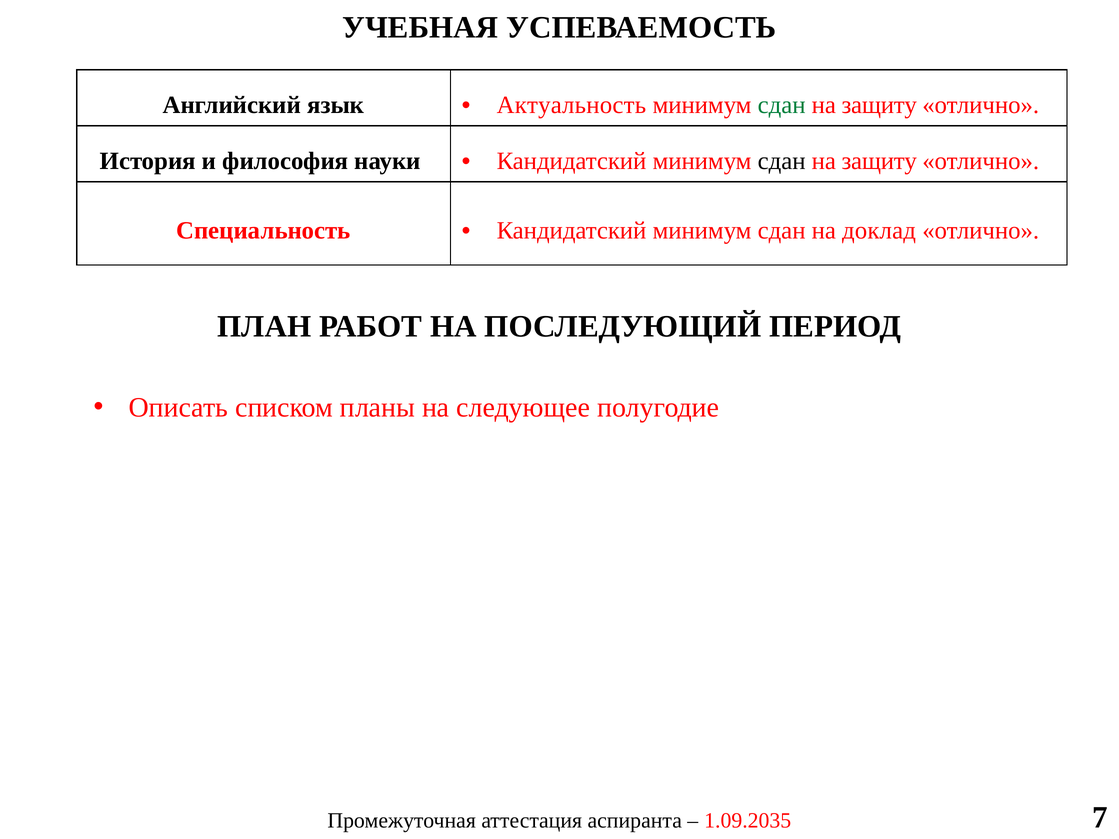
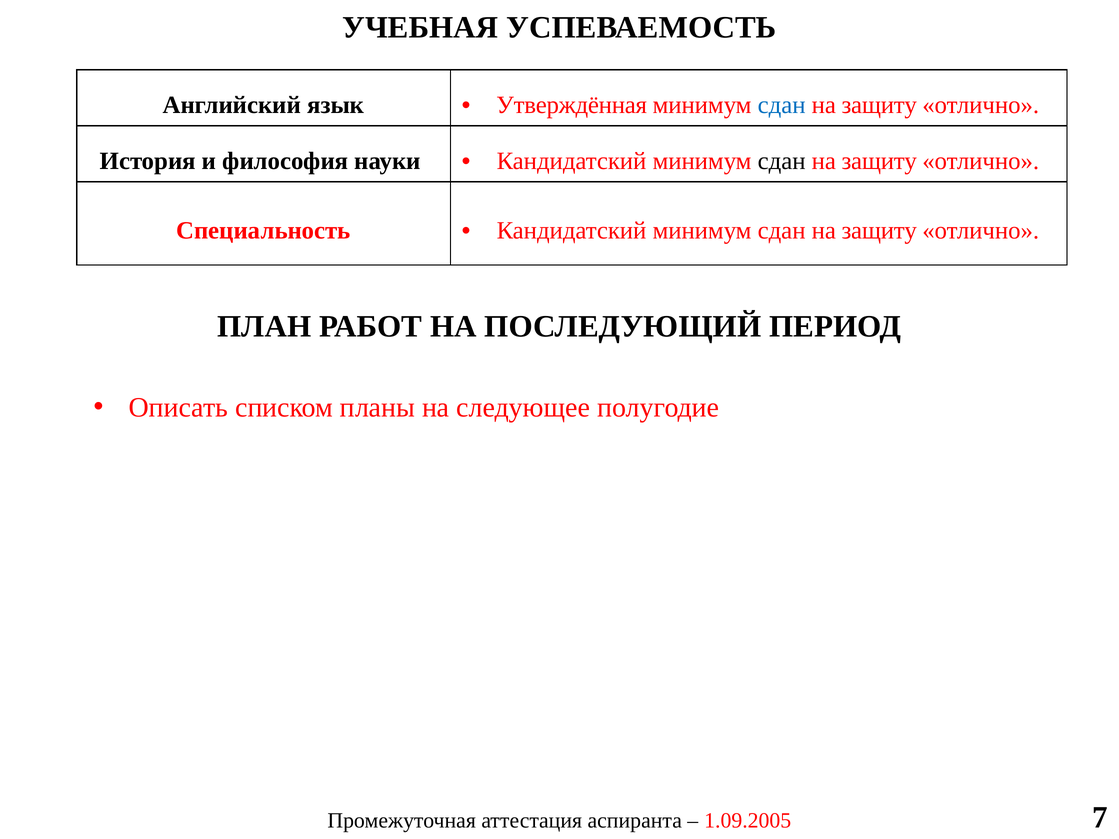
Актуальность: Актуальность -> Утверждённая
сдан at (782, 105) colour: green -> blue
доклад at (879, 231): доклад -> защиту
1.09.2035: 1.09.2035 -> 1.09.2005
